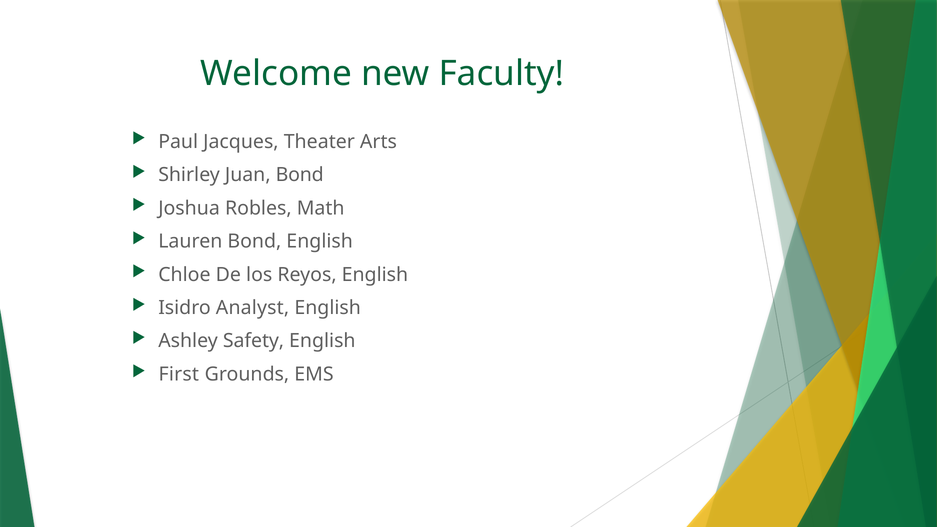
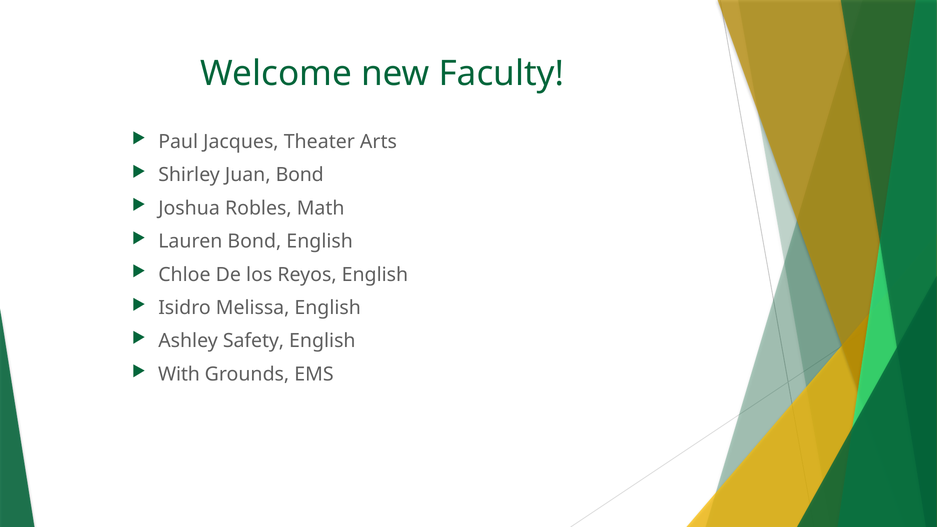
Analyst: Analyst -> Melissa
First: First -> With
